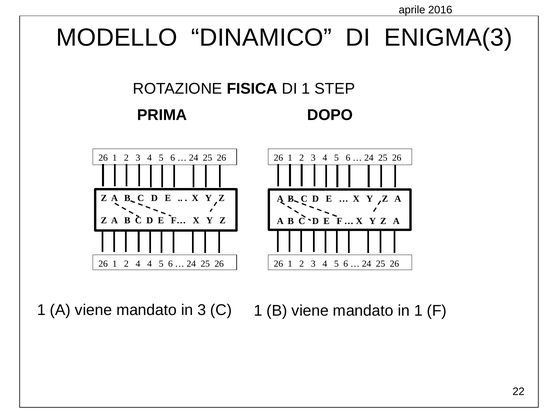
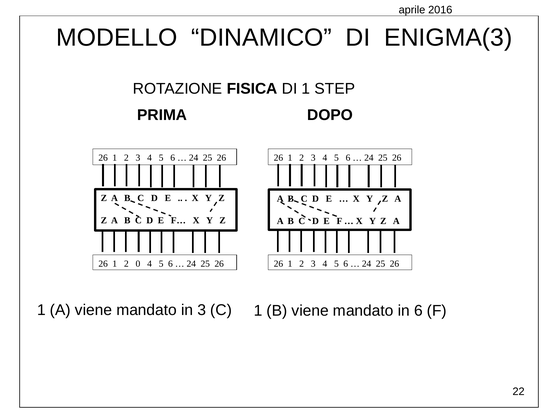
2 4: 4 -> 0
in 1: 1 -> 6
